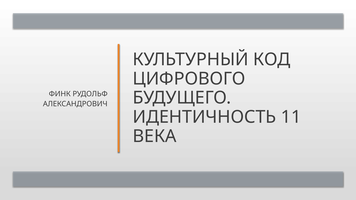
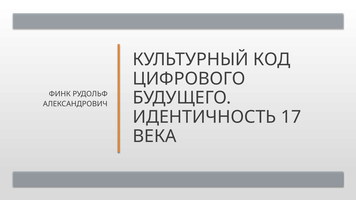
11: 11 -> 17
